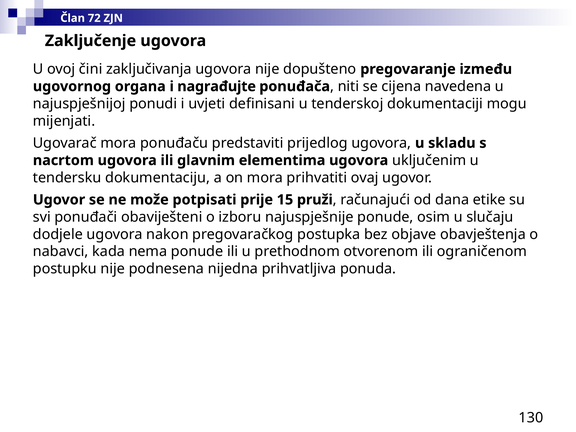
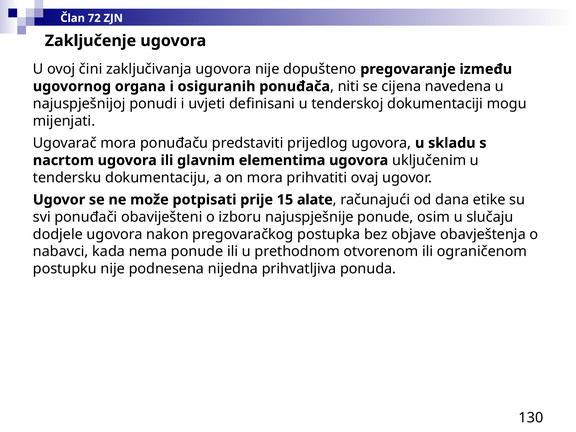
nagrađujte: nagrađujte -> osiguranih
pruži: pruži -> alate
